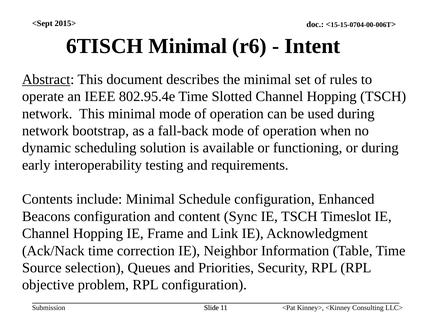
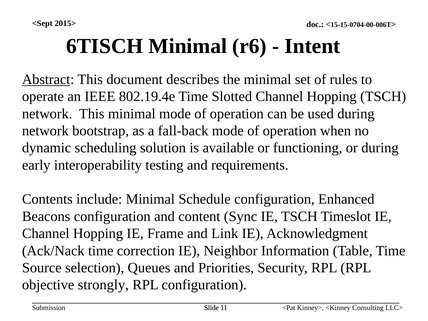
802.95.4e: 802.95.4e -> 802.19.4e
problem: problem -> strongly
